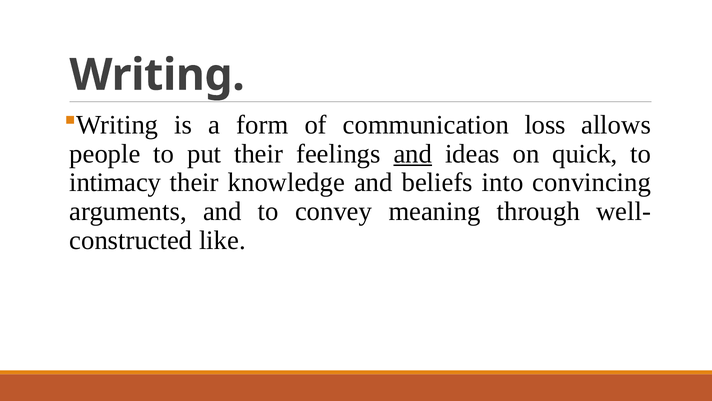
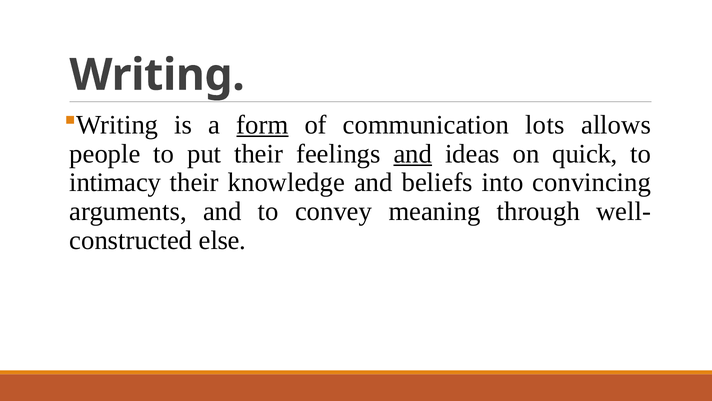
form underline: none -> present
loss: loss -> lots
like: like -> else
